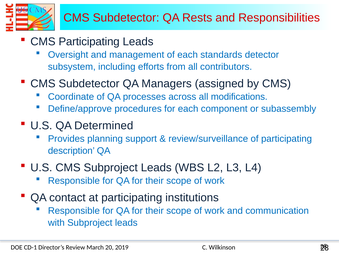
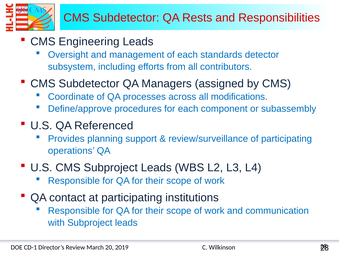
CMS Participating: Participating -> Engineering
Determined: Determined -> Referenced
description: description -> operations
